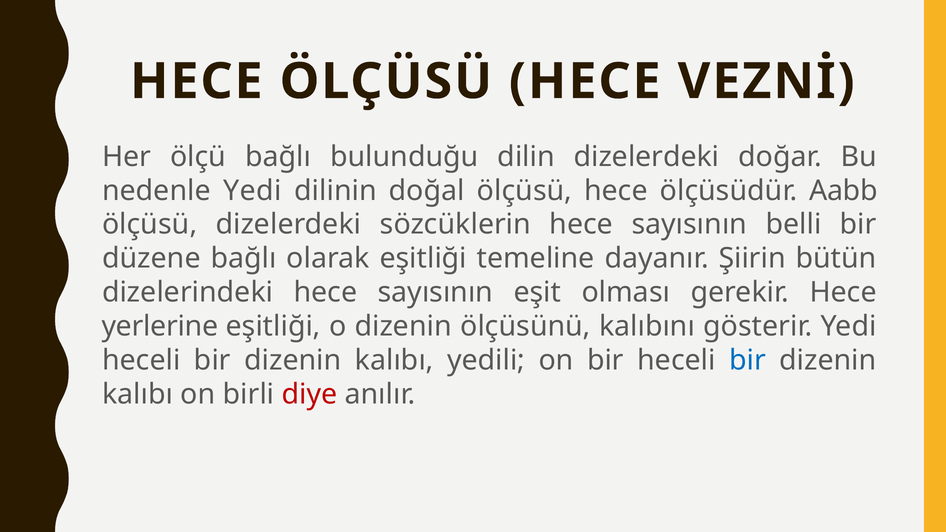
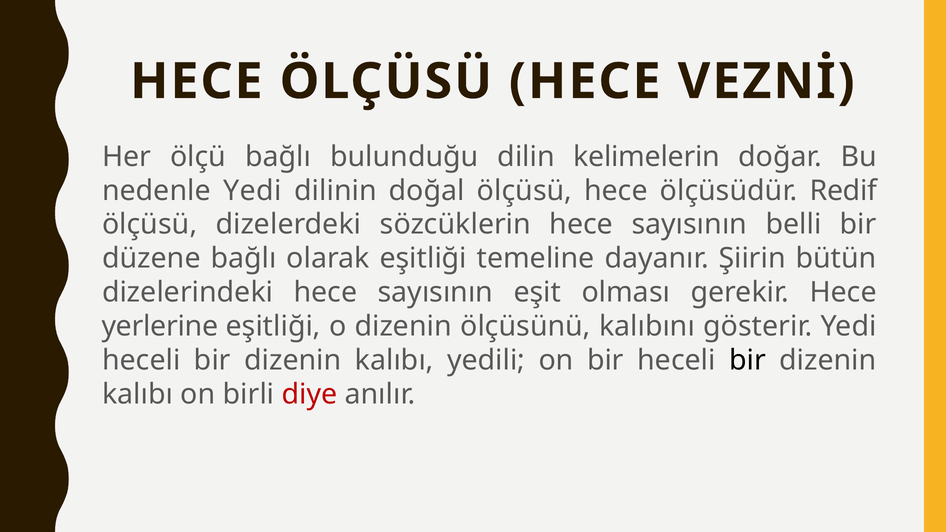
dilin dizelerdeki: dizelerdeki -> kelimelerin
Aabb: Aabb -> Redif
bir at (748, 360) colour: blue -> black
